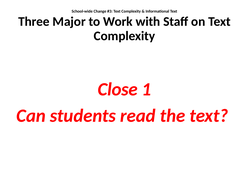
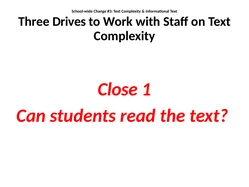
Major: Major -> Drives
